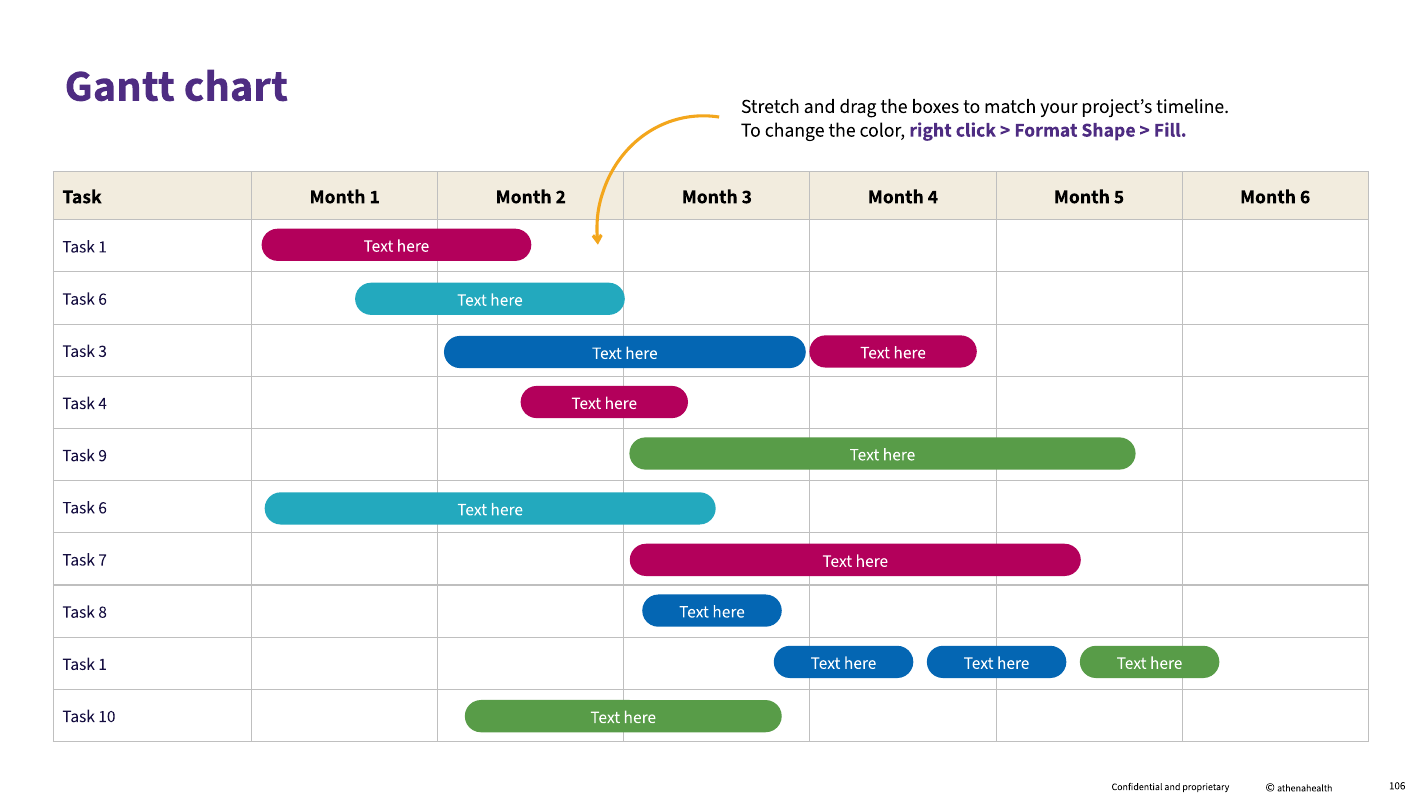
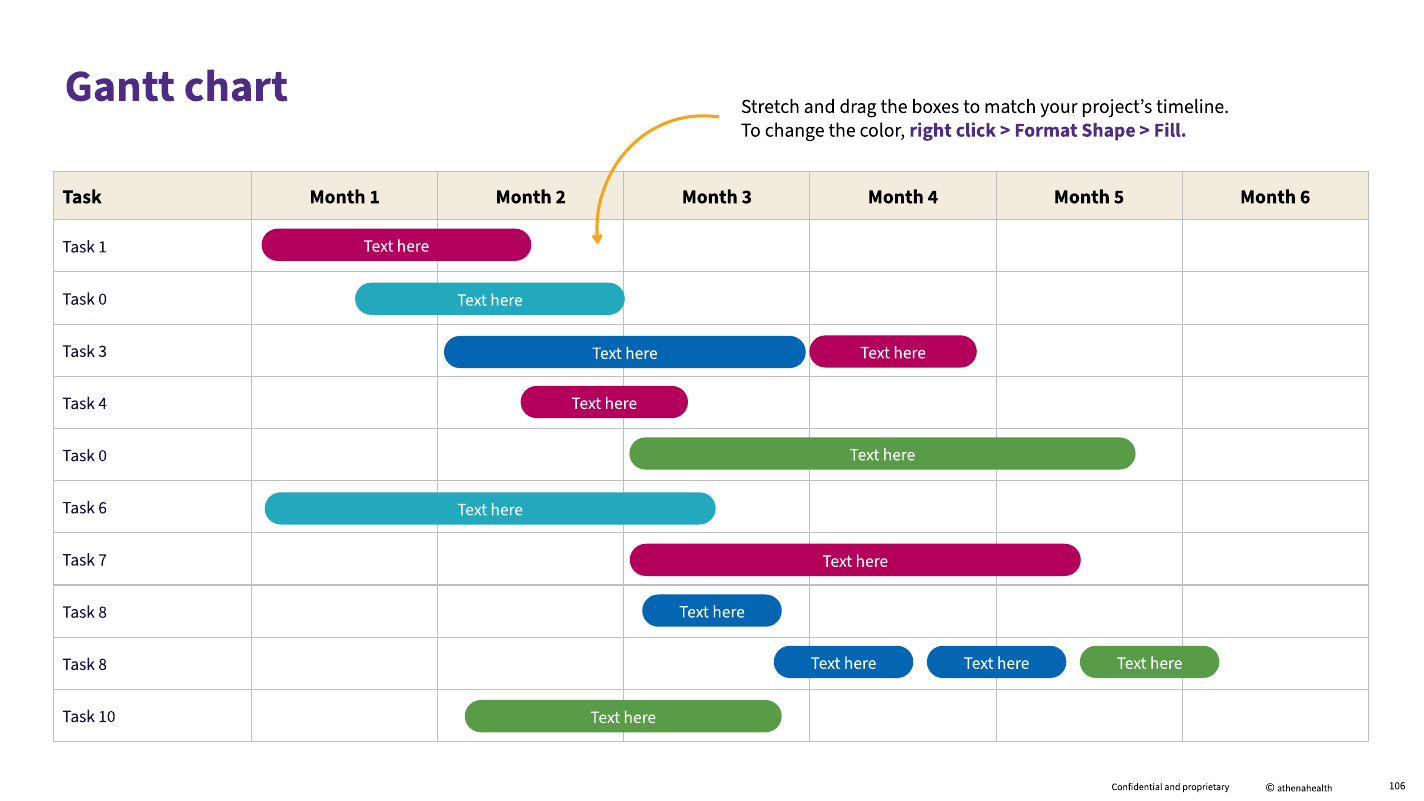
6 at (103, 299): 6 -> 0
9 at (103, 455): 9 -> 0
1 at (103, 664): 1 -> 8
